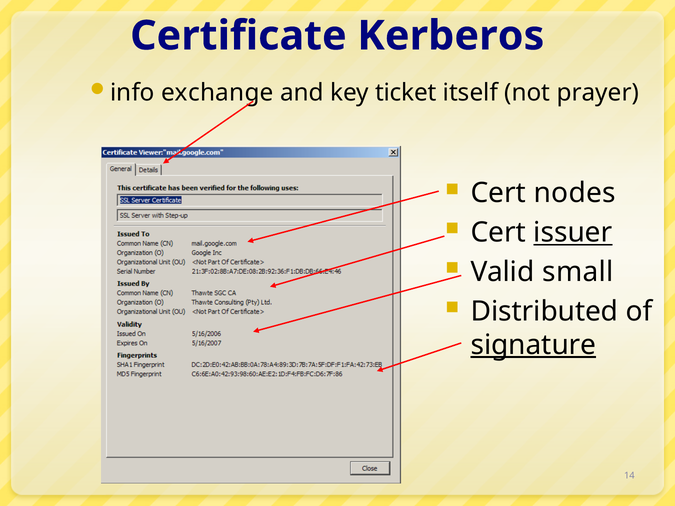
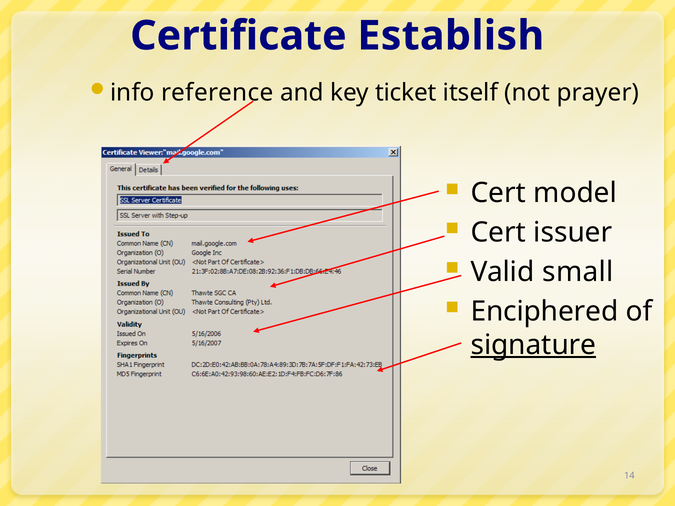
Kerberos: Kerberos -> Establish
exchange: exchange -> reference
nodes: nodes -> model
issuer underline: present -> none
Distributed: Distributed -> Enciphered
